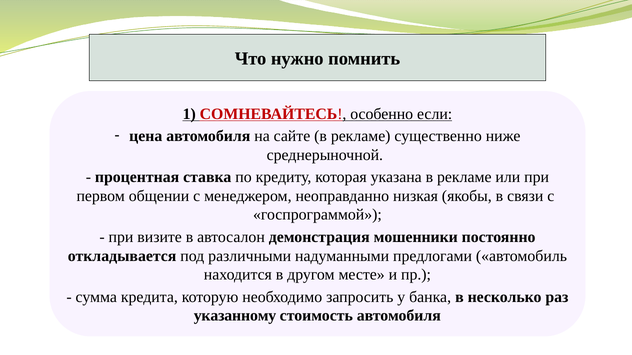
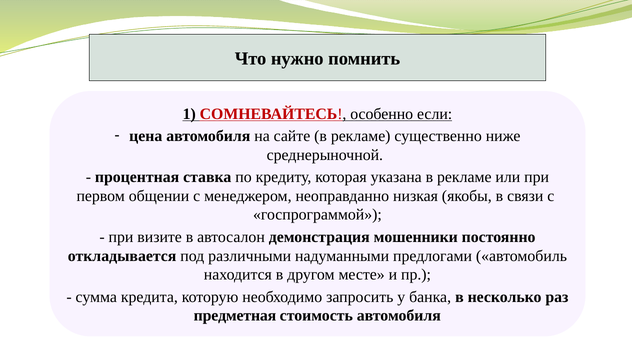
указанному: указанному -> предметная
